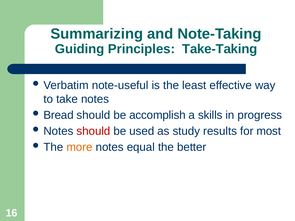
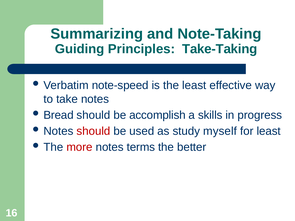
note-useful: note-useful -> note-speed
results: results -> myself
for most: most -> least
more colour: orange -> red
equal: equal -> terms
